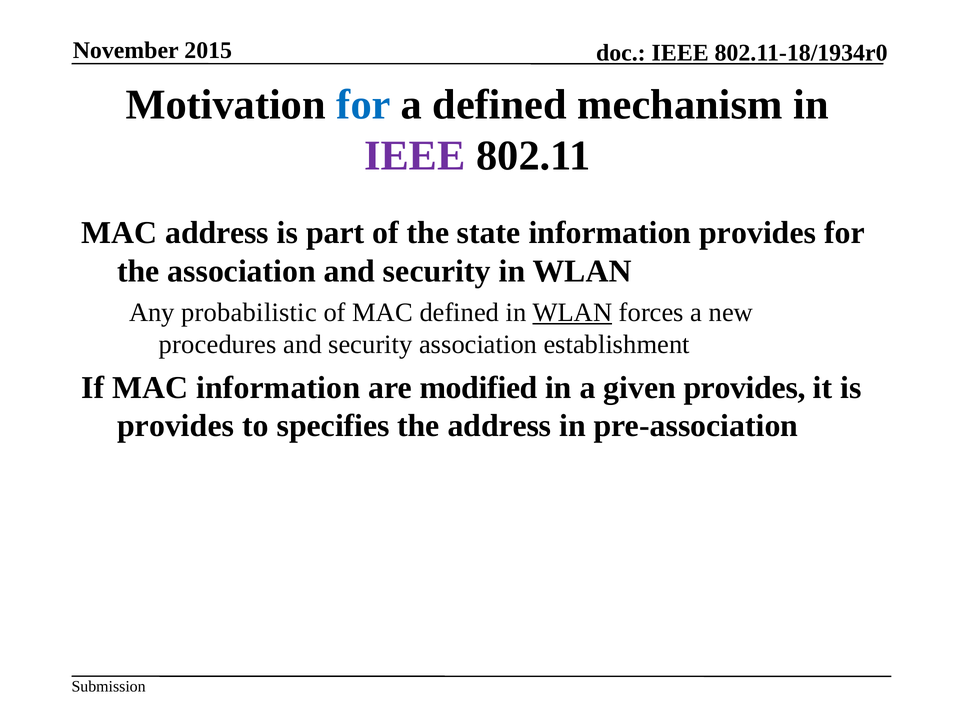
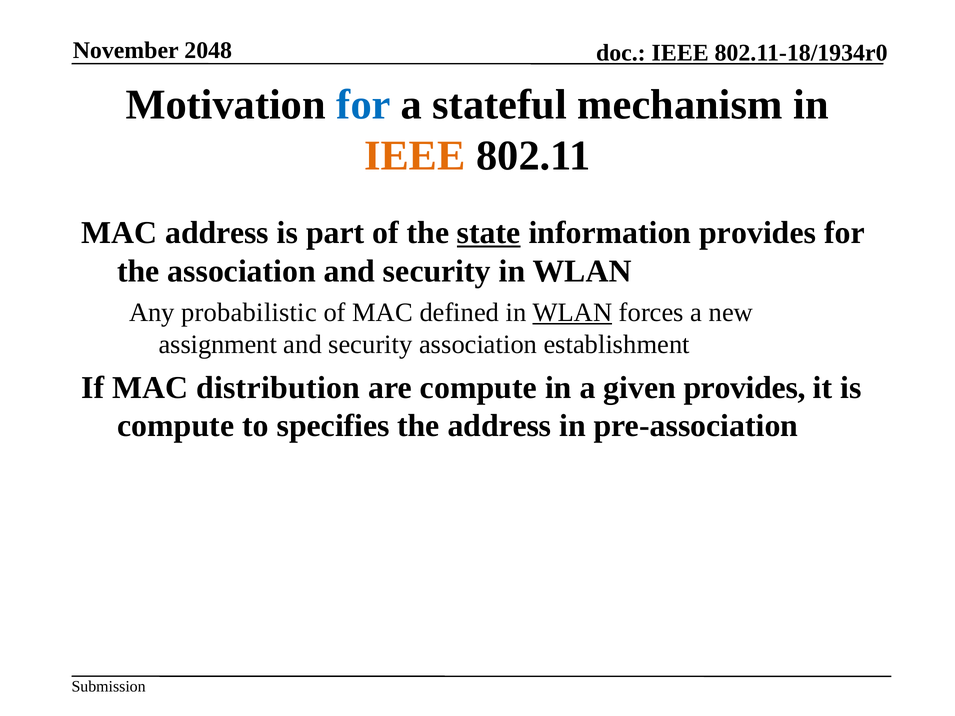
2015: 2015 -> 2048
a defined: defined -> stateful
IEEE at (415, 156) colour: purple -> orange
state underline: none -> present
procedures: procedures -> assignment
MAC information: information -> distribution
are modified: modified -> compute
provides at (176, 426): provides -> compute
